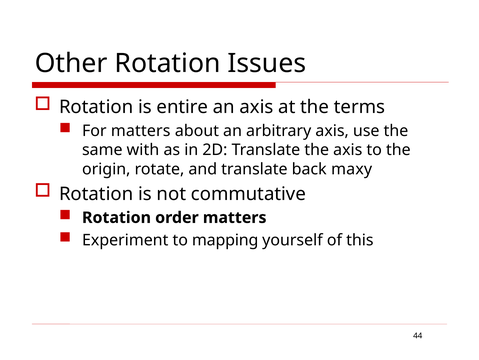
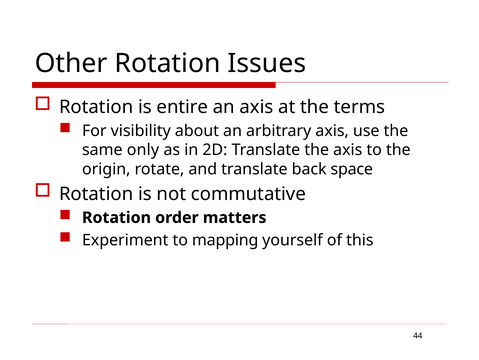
For matters: matters -> visibility
with: with -> only
maxy: maxy -> space
